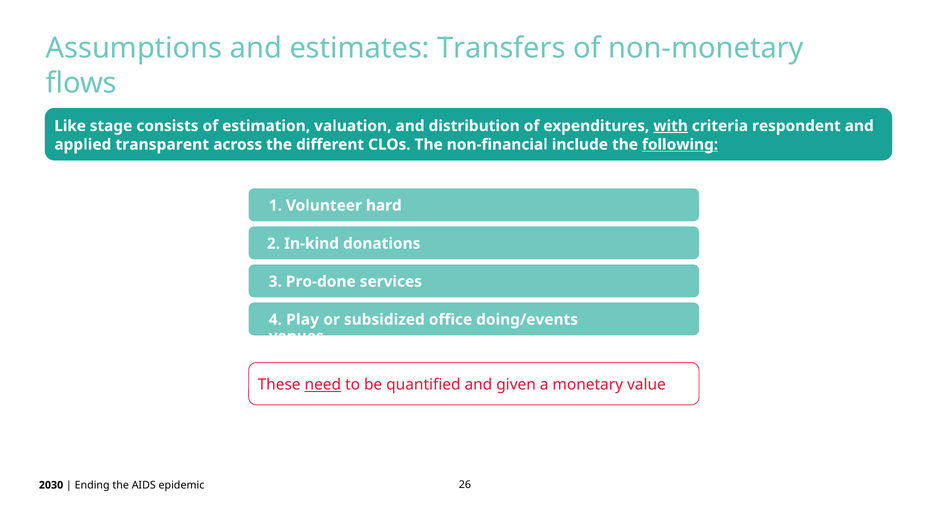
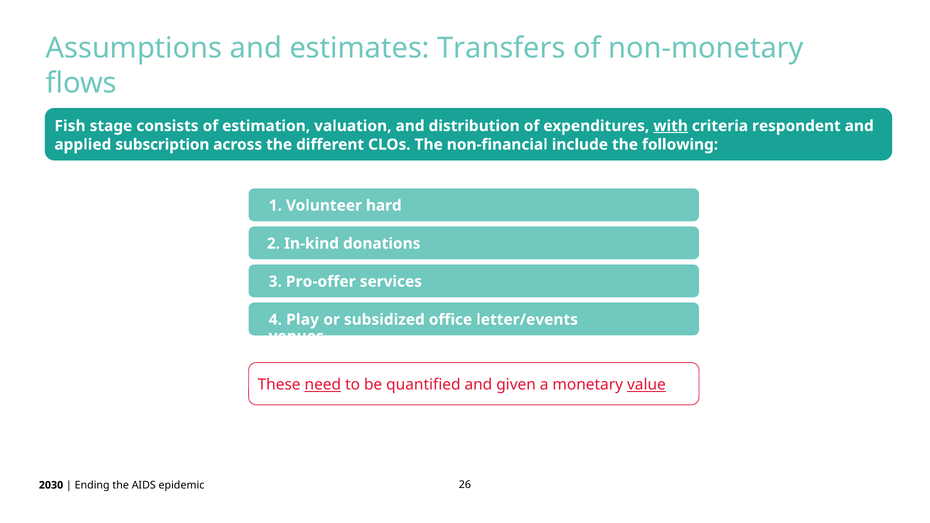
Like: Like -> Fish
transparent: transparent -> subscription
following underline: present -> none
Pro-done: Pro-done -> Pro-offer
doing/events: doing/events -> letter/events
value underline: none -> present
